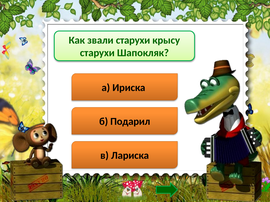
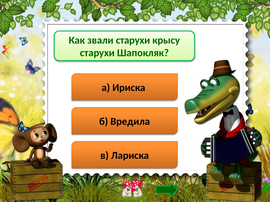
Подарил: Подарил -> Вредила
